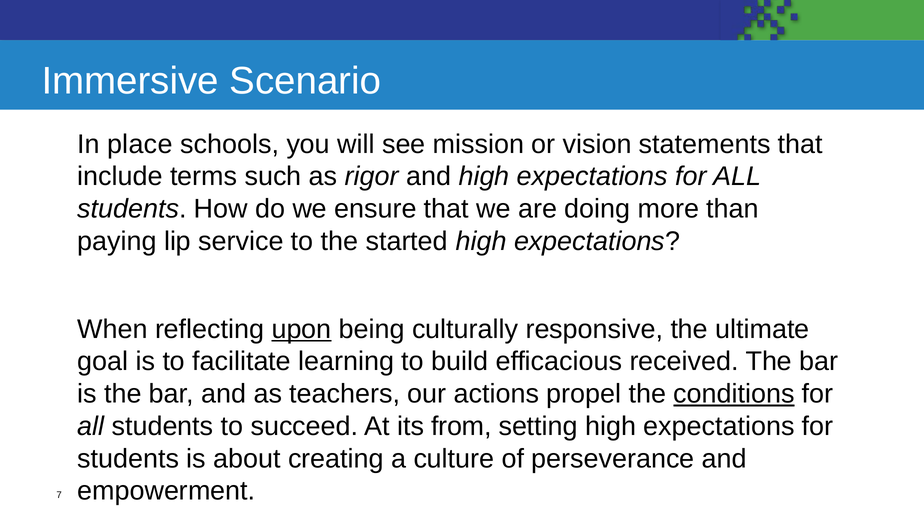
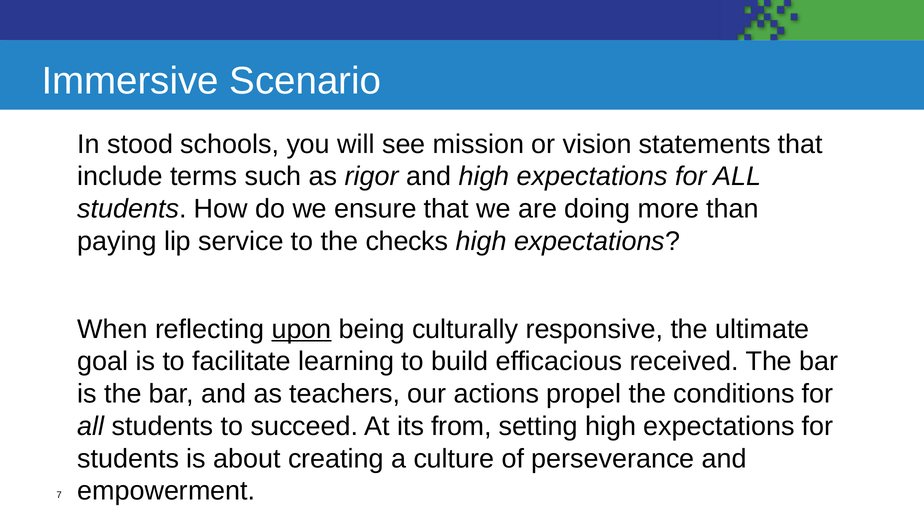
place: place -> stood
started: started -> checks
conditions underline: present -> none
